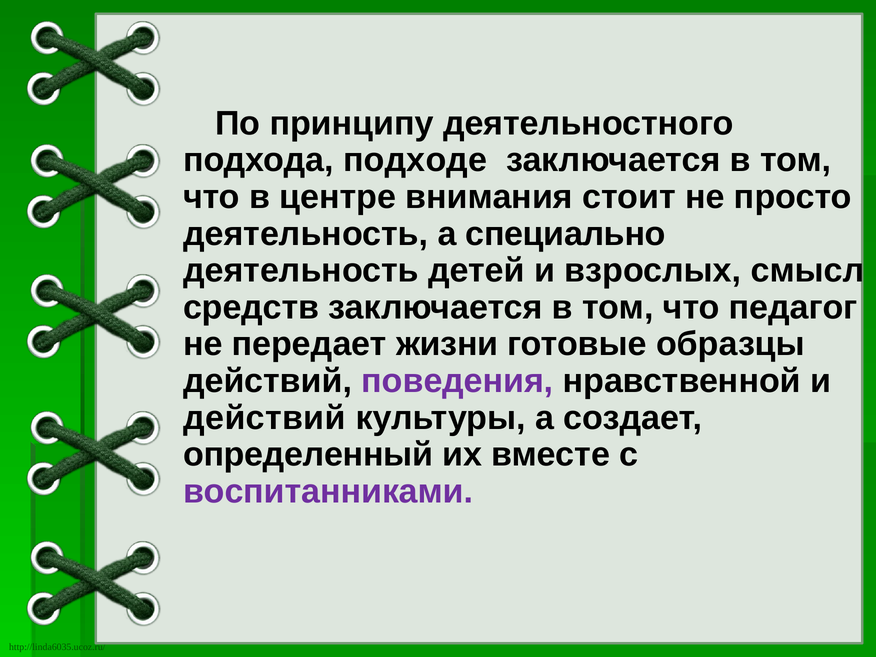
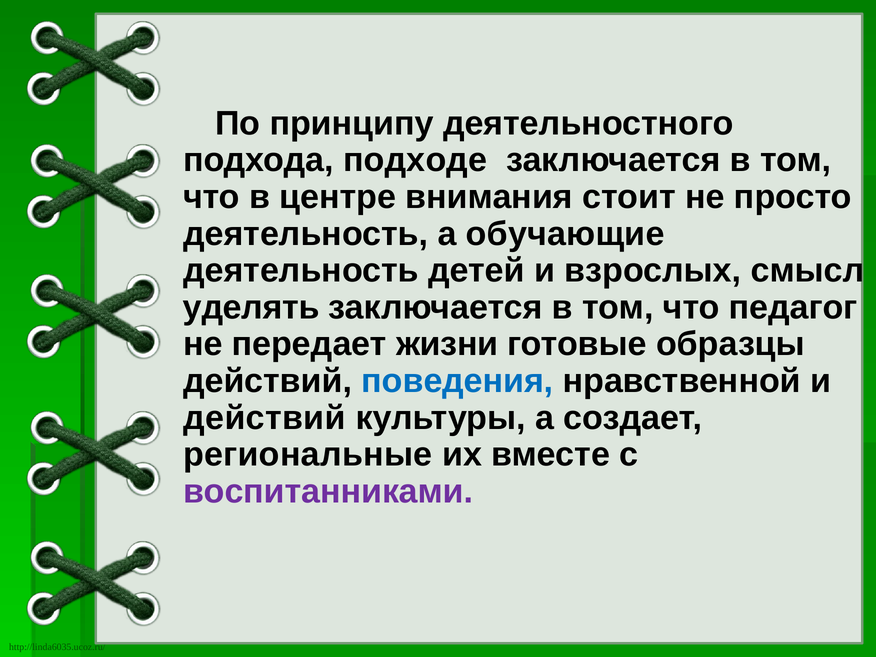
специально: специально -> обучающие
средств: средств -> уделять
поведения colour: purple -> blue
определенный: определенный -> региональные
